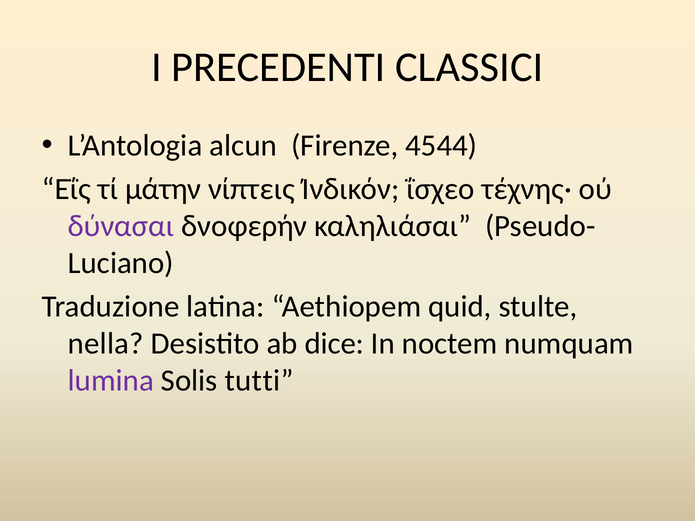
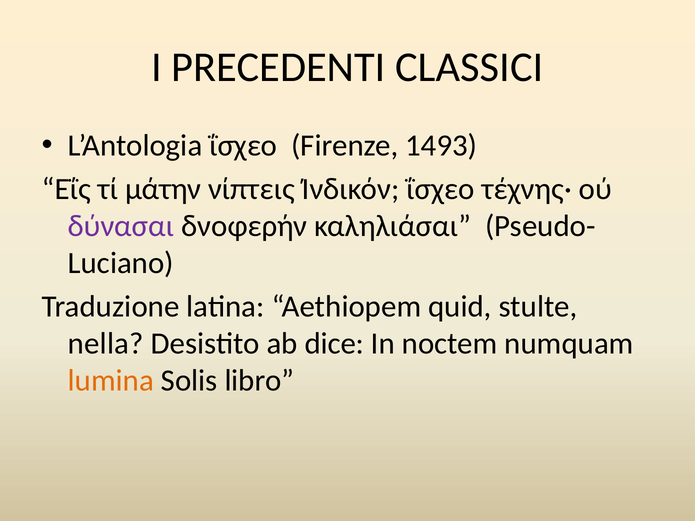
L’Antologia alcun: alcun -> ΐσχεο
4544: 4544 -> 1493
lumina colour: purple -> orange
tutti: tutti -> libro
